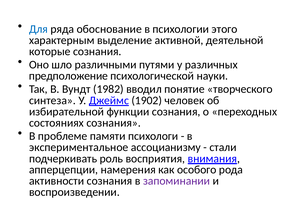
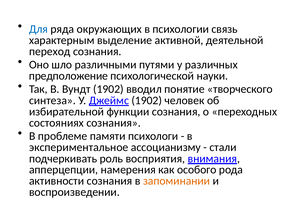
обоснование: обоснование -> окружающих
этого: этого -> связь
которые: которые -> переход
Вундт 1982: 1982 -> 1902
запоминании colour: purple -> orange
